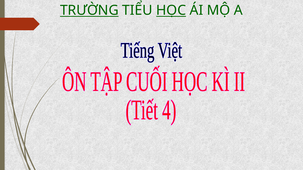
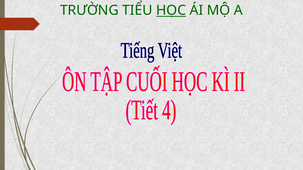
TRƯỜNG underline: present -> none
